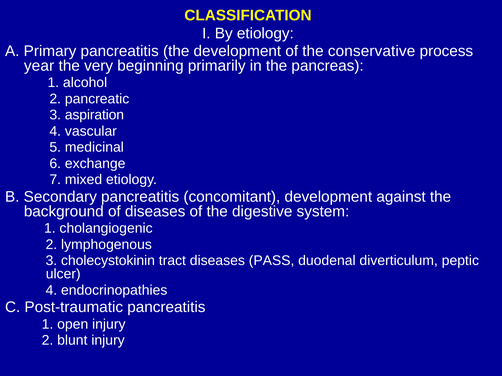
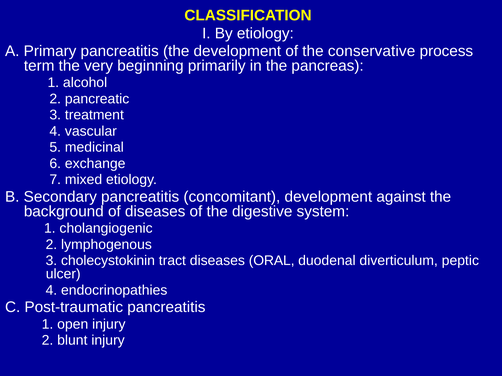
year: year -> term
aspiration: aspiration -> treatment
PASS: PASS -> ORAL
